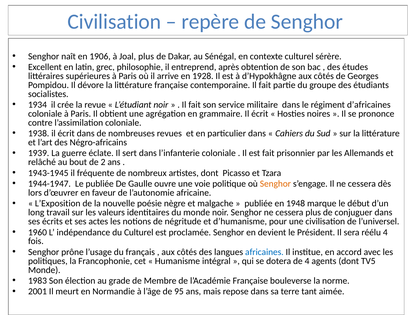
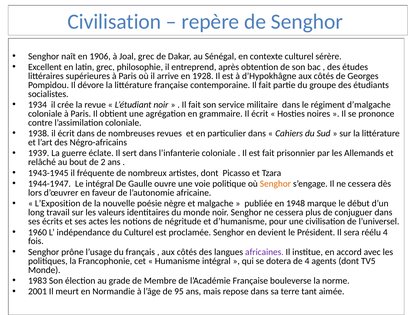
Joal plus: plus -> grec
d’africaines: d’africaines -> d’malgache
Le publiée: publiée -> intégral
africaines colour: blue -> purple
